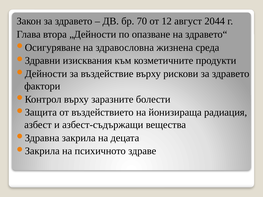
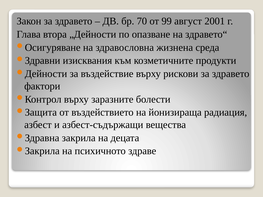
12: 12 -> 99
2044: 2044 -> 2001
